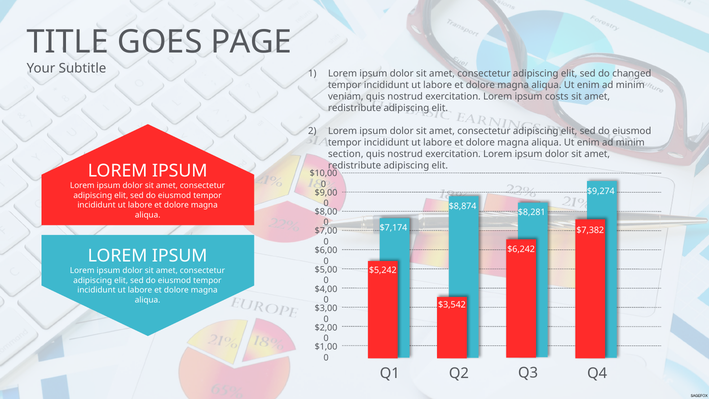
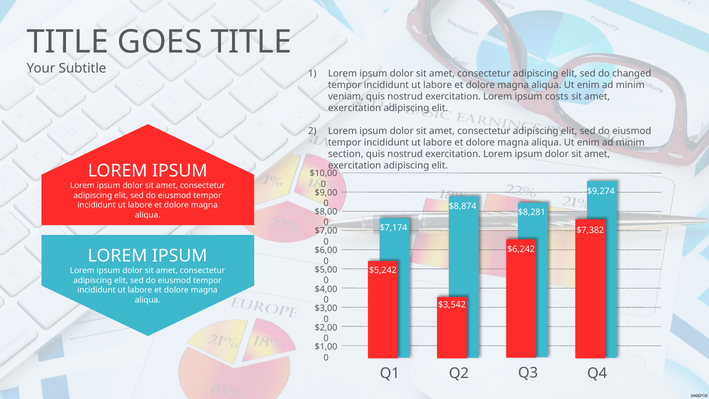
GOES PAGE: PAGE -> TITLE
redistribute at (355, 108): redistribute -> exercitation
redistribute at (355, 166): redistribute -> exercitation
